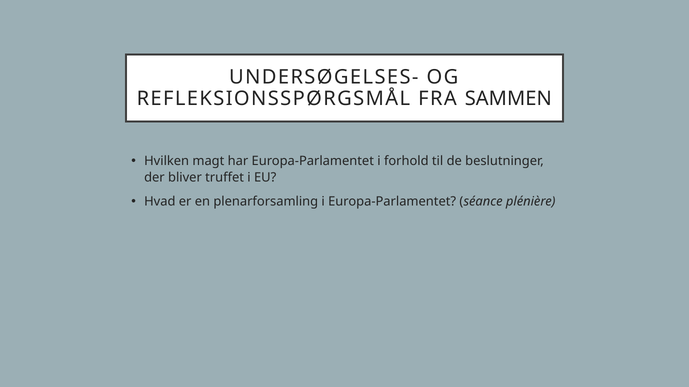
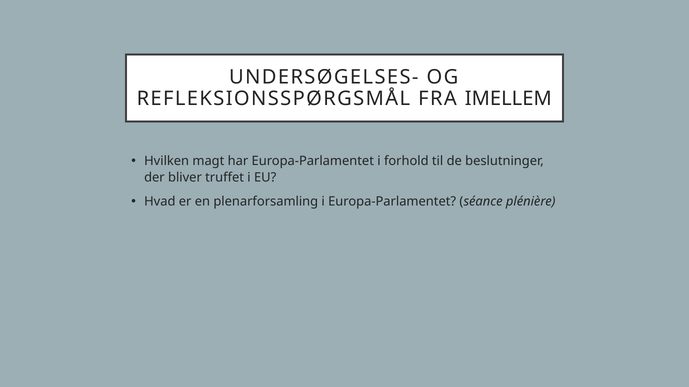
SAMMEN: SAMMEN -> IMELLEM
